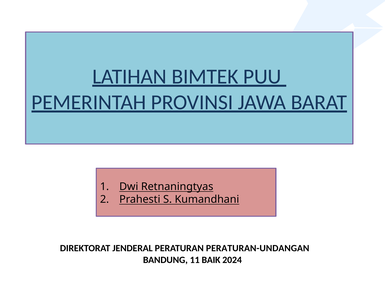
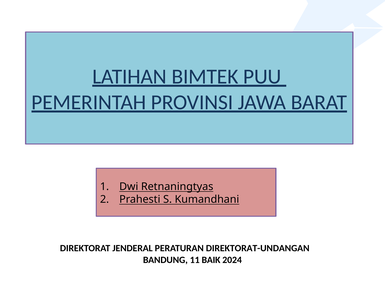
PERATURAN-UNDANGAN: PERATURAN-UNDANGAN -> DIREKTORAT-UNDANGAN
